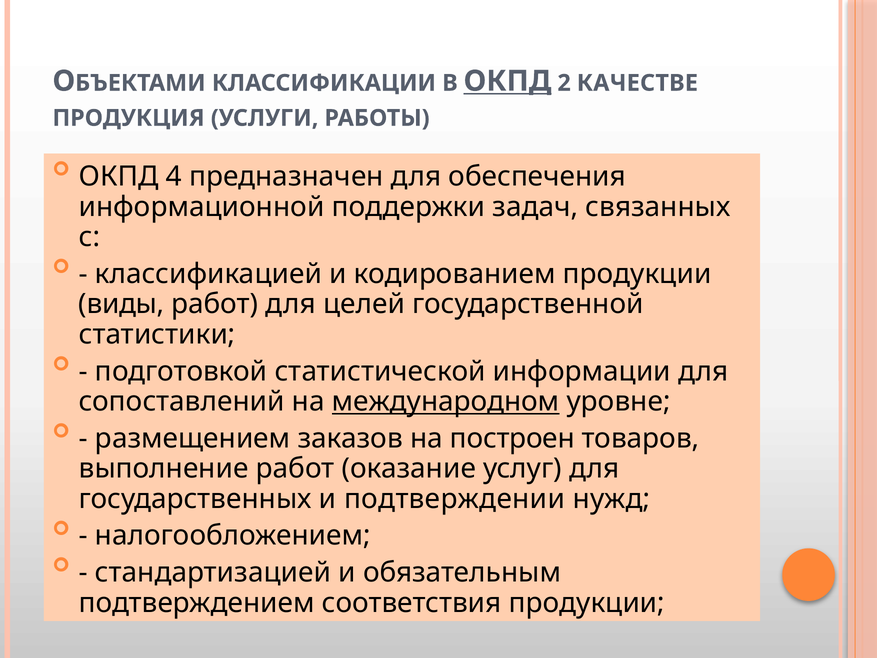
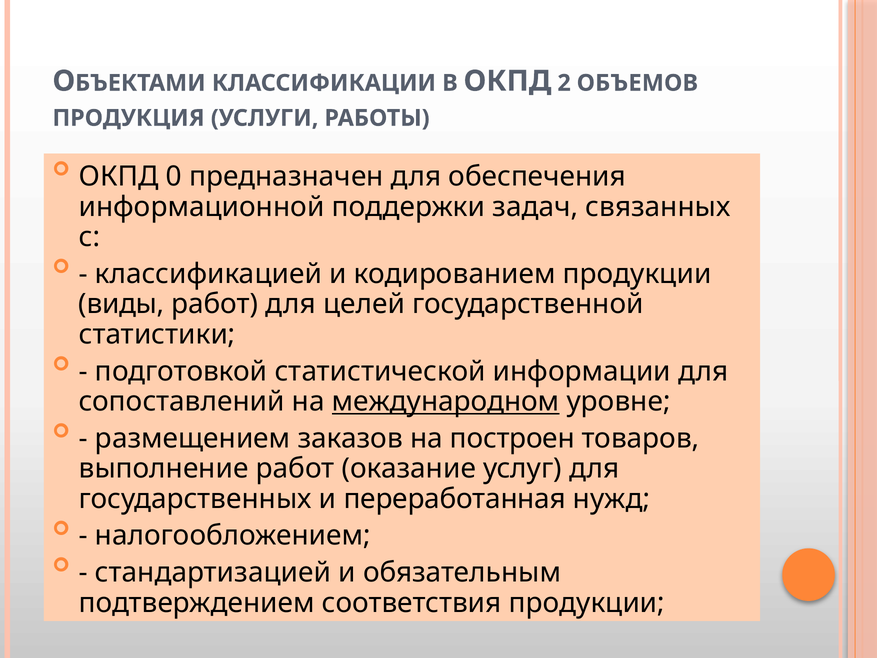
ОКПД at (508, 81) underline: present -> none
КАЧЕСТВЕ: КАЧЕСТВЕ -> ОБЪЕМОВ
4: 4 -> 0
подтверждении: подтверждении -> переработанная
